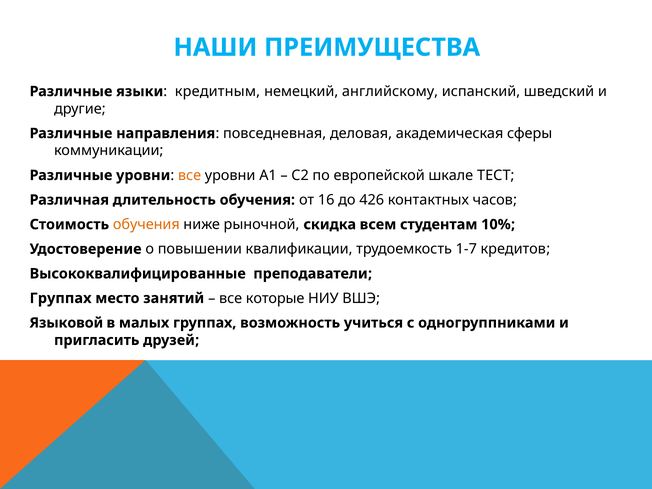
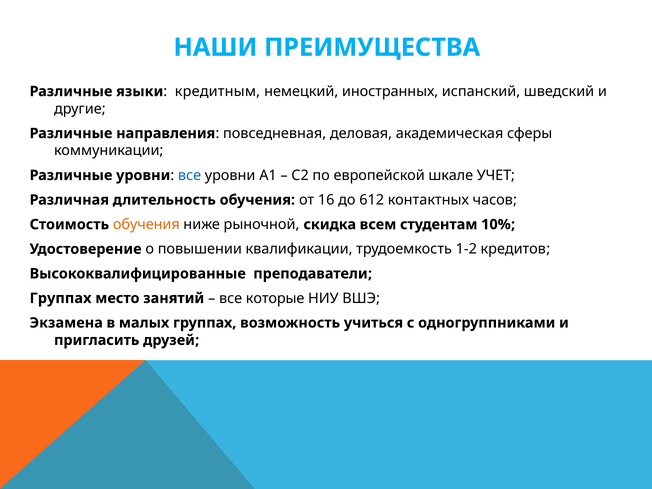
английскому: английскому -> иностранных
все at (190, 175) colour: orange -> blue
ТЕСТ: ТЕСТ -> УЧЕТ
426: 426 -> 612
1-7: 1-7 -> 1-2
Языковой: Языковой -> Экзамена
